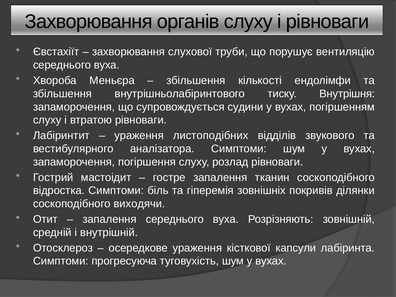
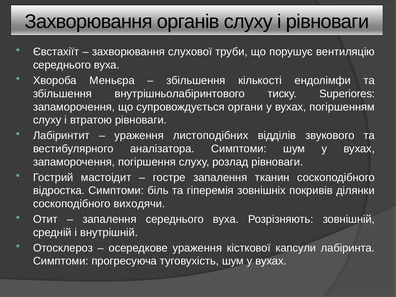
Внутрішня: Внутрішня -> Superiores
судини: судини -> органи
